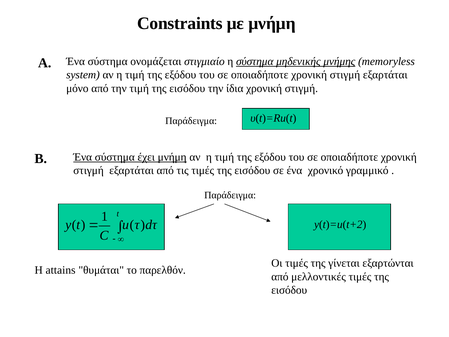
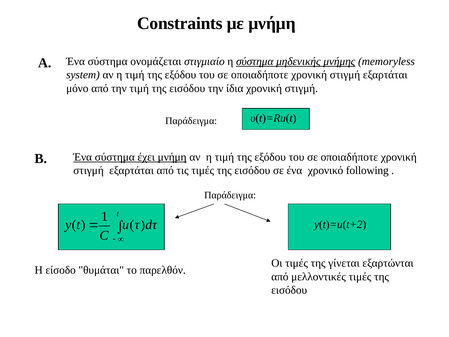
γραμμικό: γραμμικό -> following
attains: attains -> είσοδο
